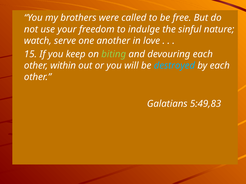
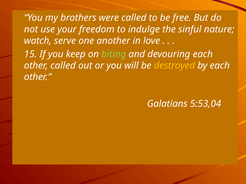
other within: within -> called
destroyed colour: light blue -> yellow
5:49,83: 5:49,83 -> 5:53,04
